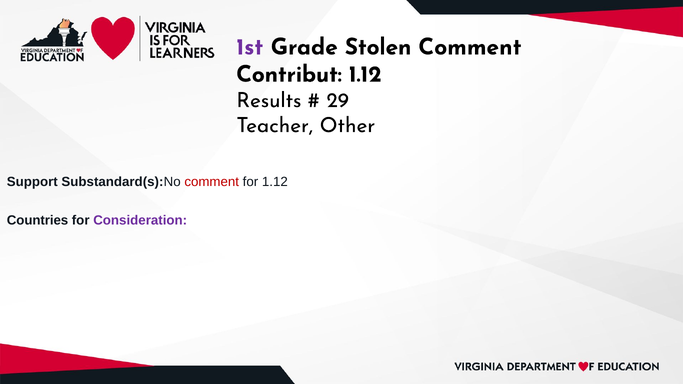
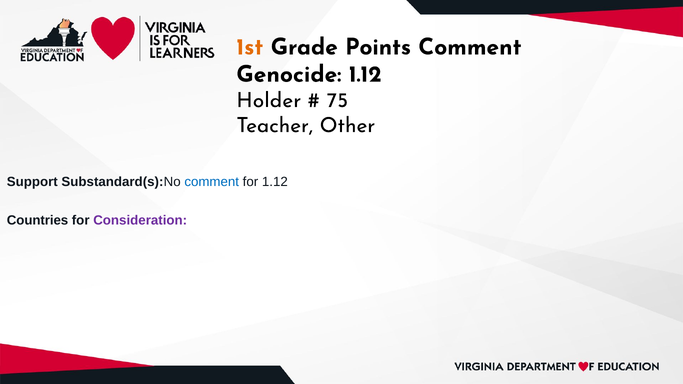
1st colour: purple -> orange
Stolen: Stolen -> Points
Contribut: Contribut -> Genocide
Results: Results -> Holder
29: 29 -> 75
comment at (212, 182) colour: red -> blue
